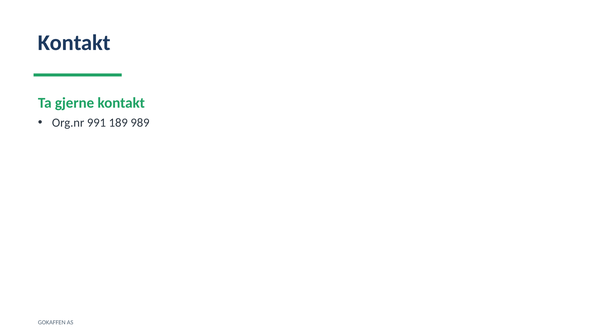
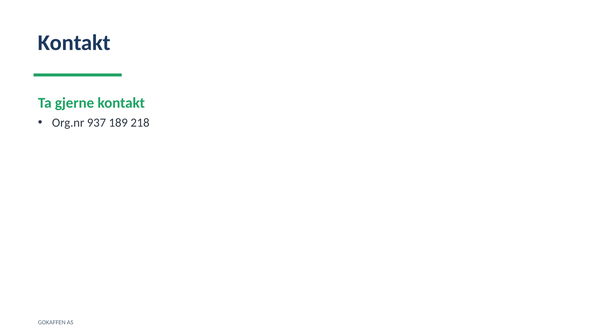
991: 991 -> 937
989: 989 -> 218
